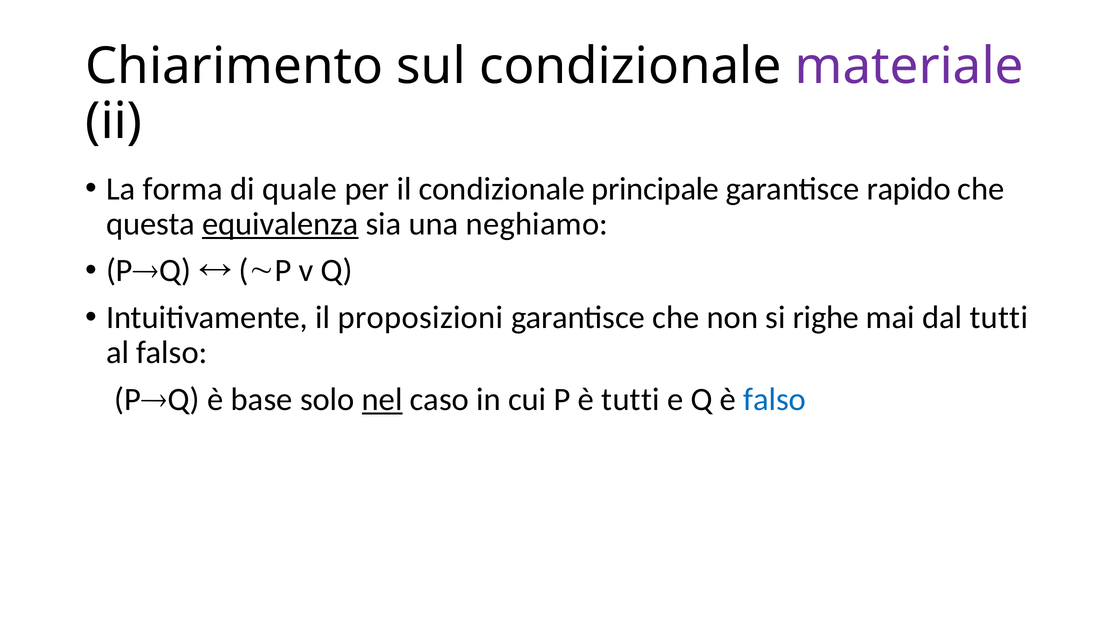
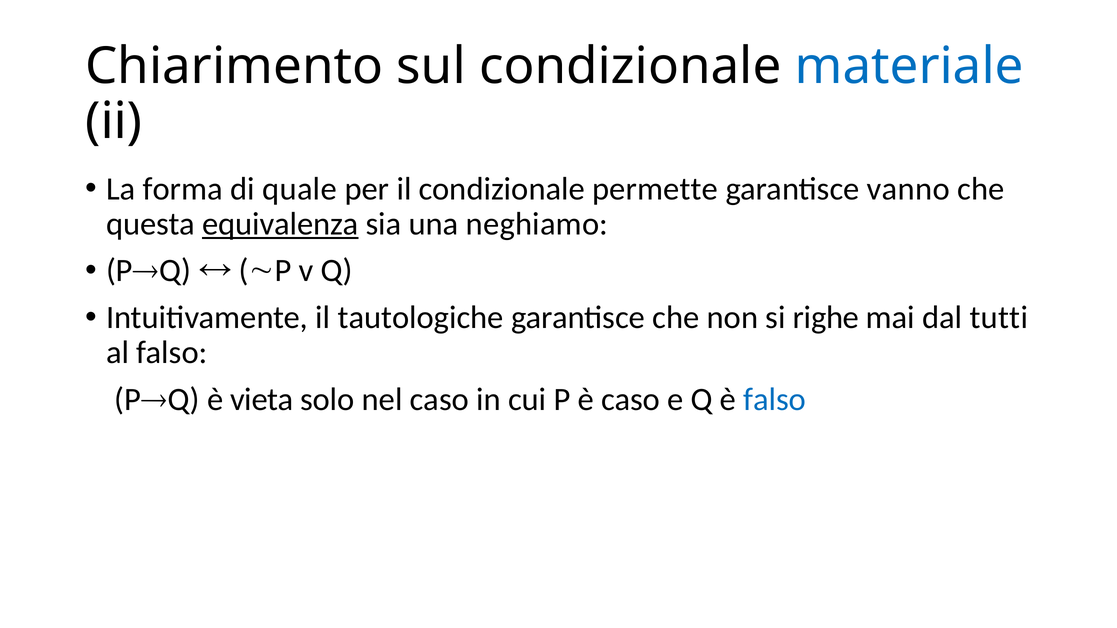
materiale colour: purple -> blue
principale: principale -> permette
rapido: rapido -> vanno
proposizioni: proposizioni -> tautologiche
base: base -> vieta
nel underline: present -> none
è tutti: tutti -> caso
